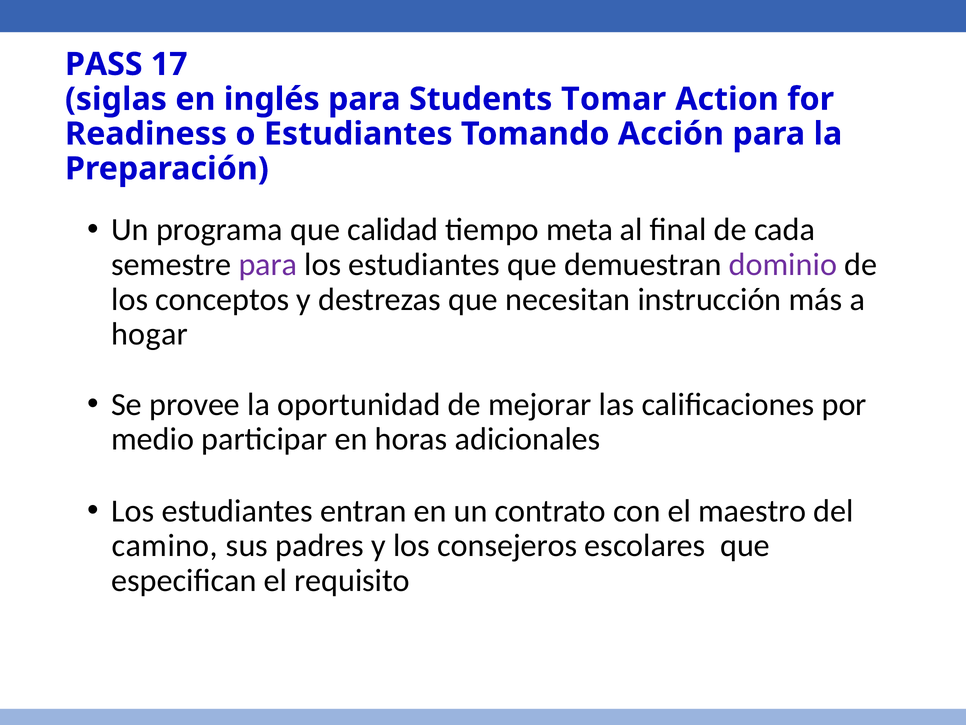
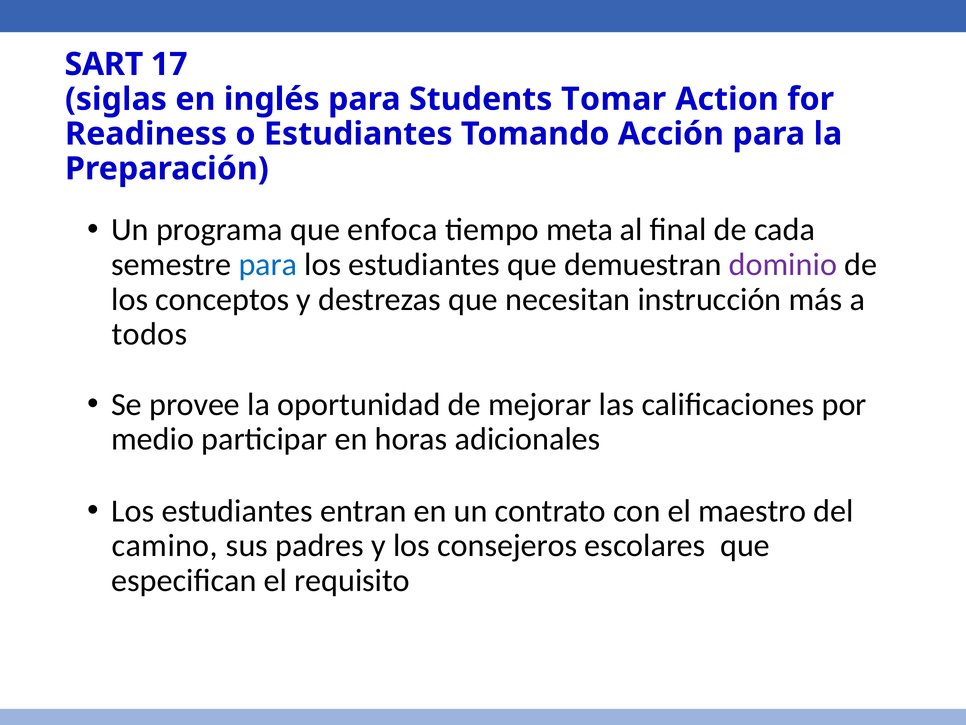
PASS: PASS -> SART
calidad: calidad -> enfoca
para at (268, 264) colour: purple -> blue
hogar: hogar -> todos
